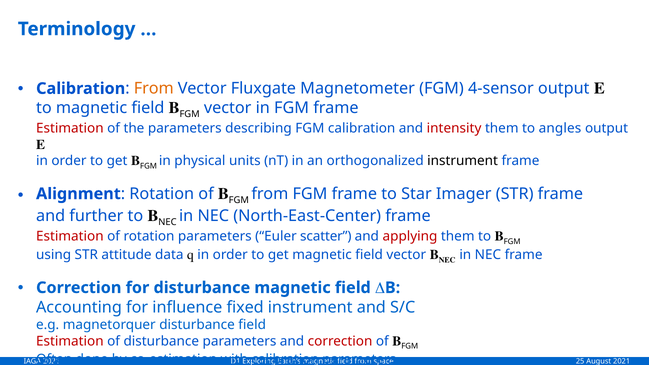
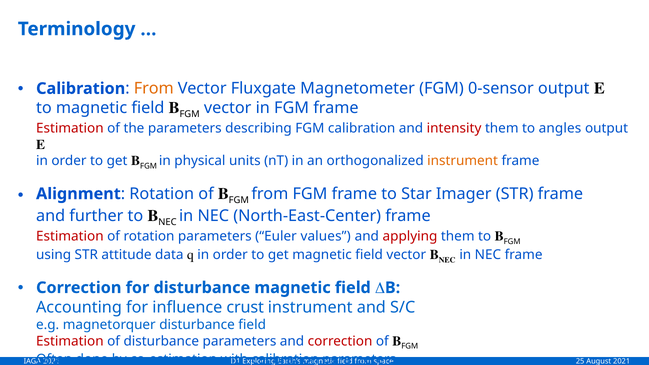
4-sensor: 4-sensor -> 0-sensor
instrument at (463, 161) colour: black -> orange
scatter: scatter -> values
fixed: fixed -> crust
